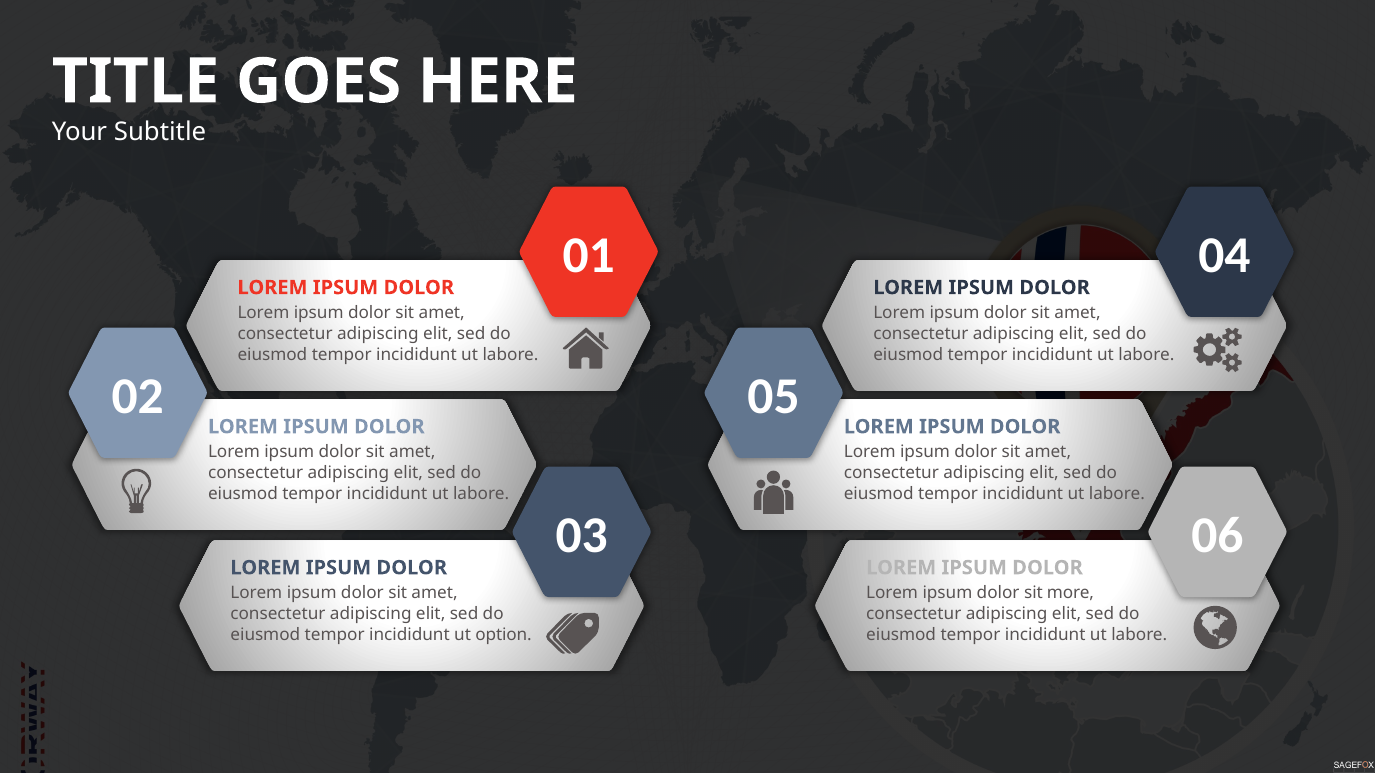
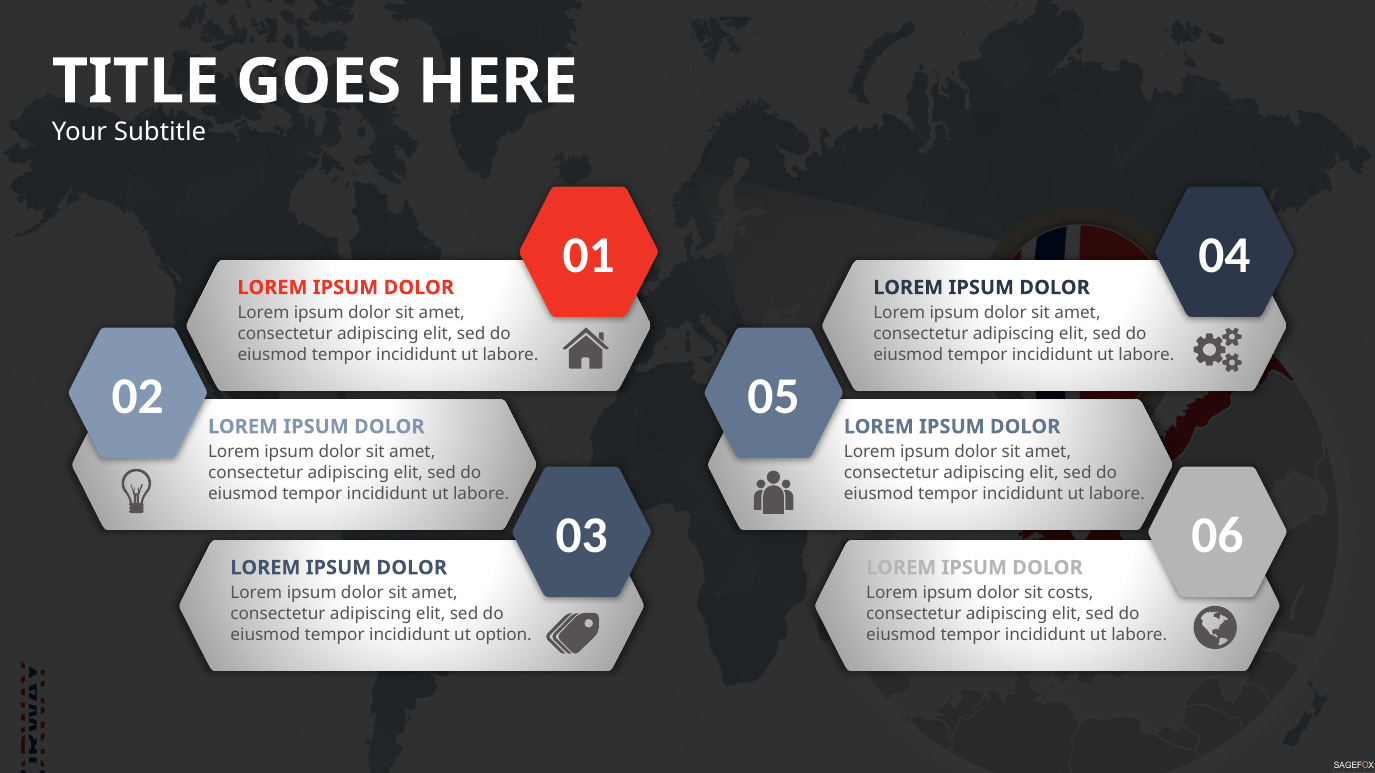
more: more -> costs
